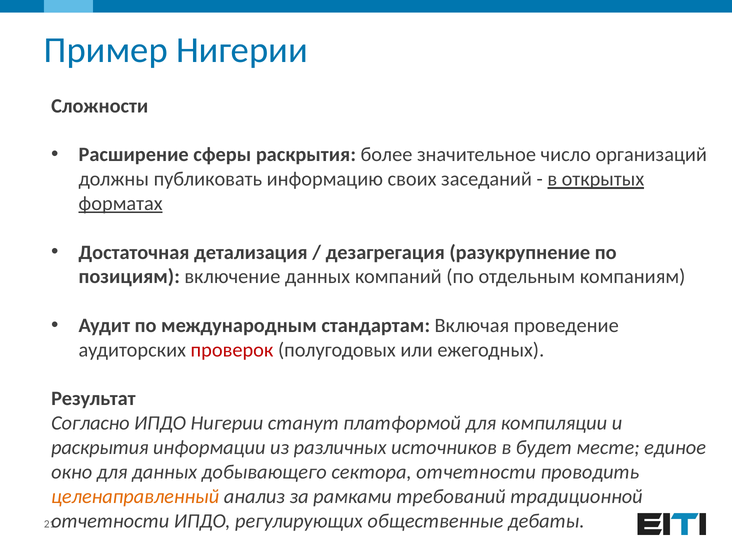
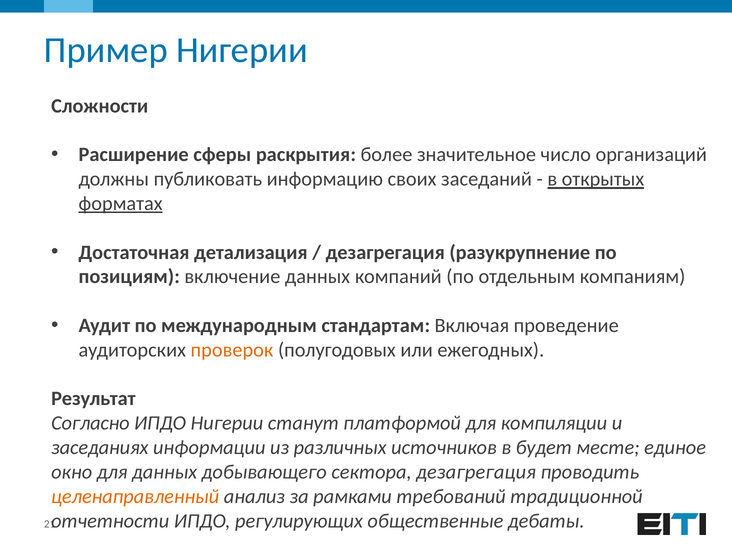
проверок colour: red -> orange
раскрытия at (100, 448): раскрытия -> заседаниях
сектора отчетности: отчетности -> дезагрегация
